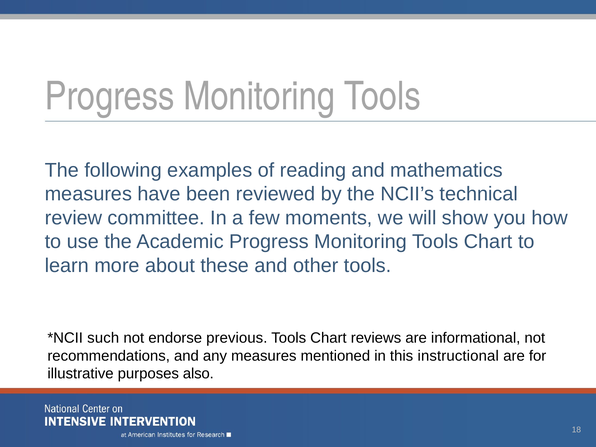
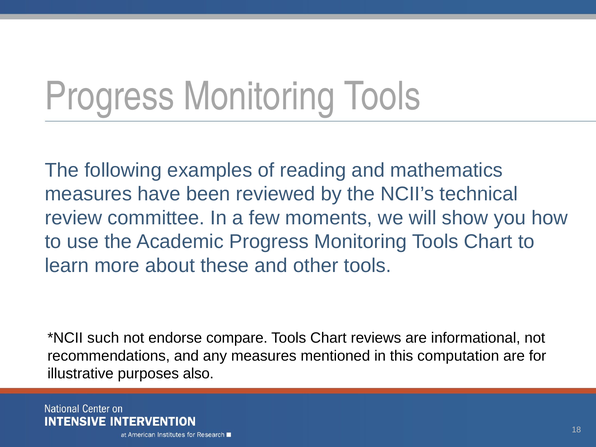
previous: previous -> compare
instructional: instructional -> computation
